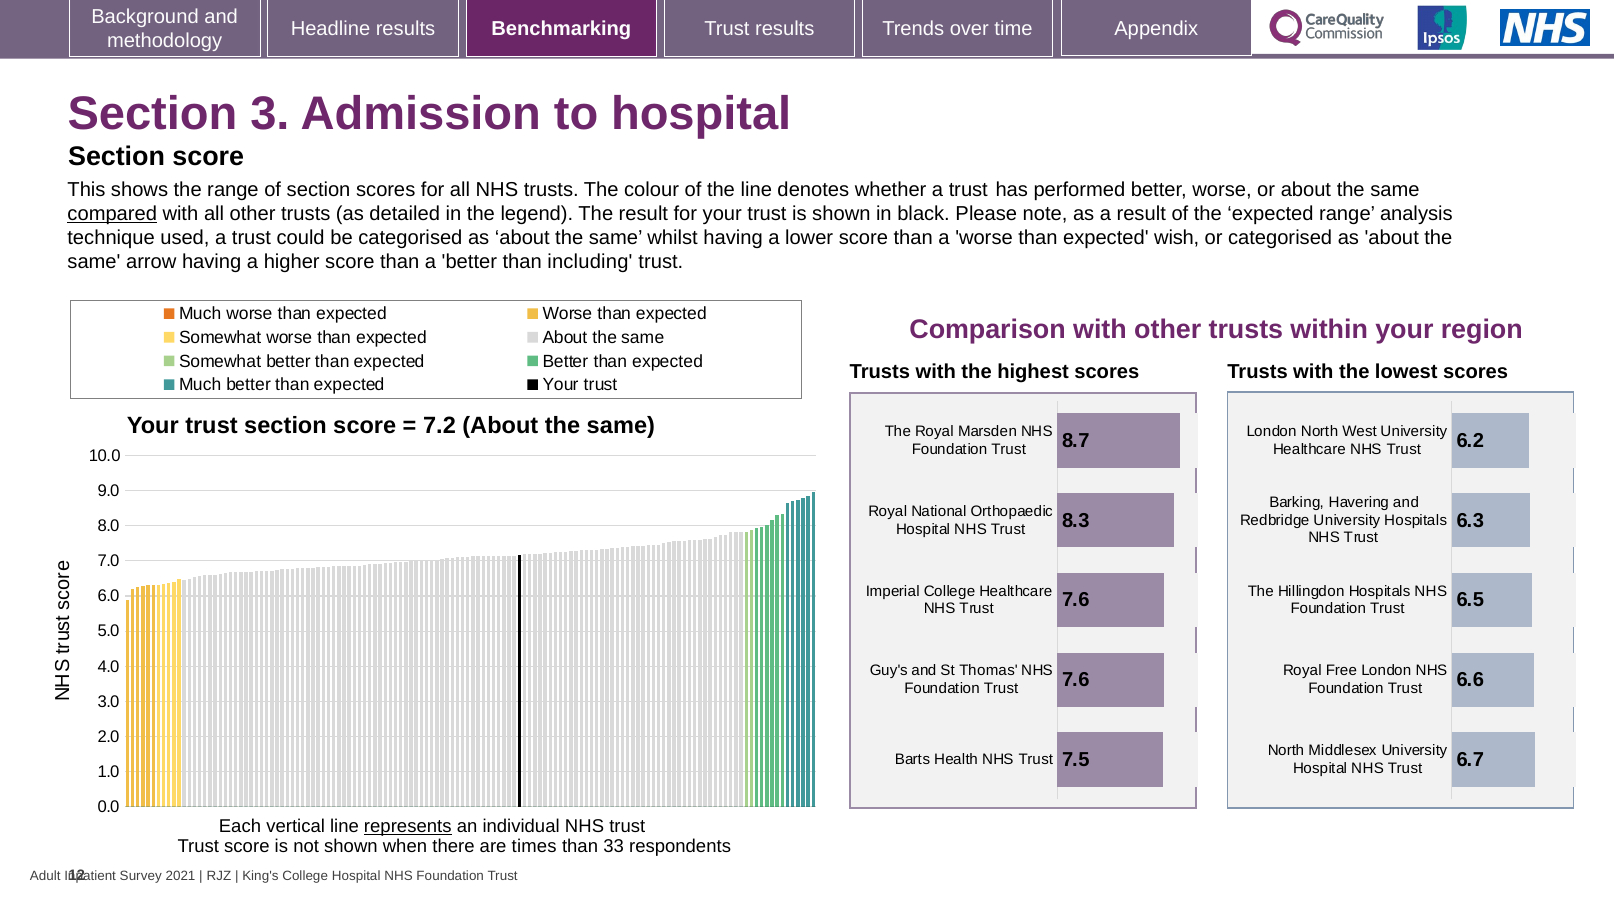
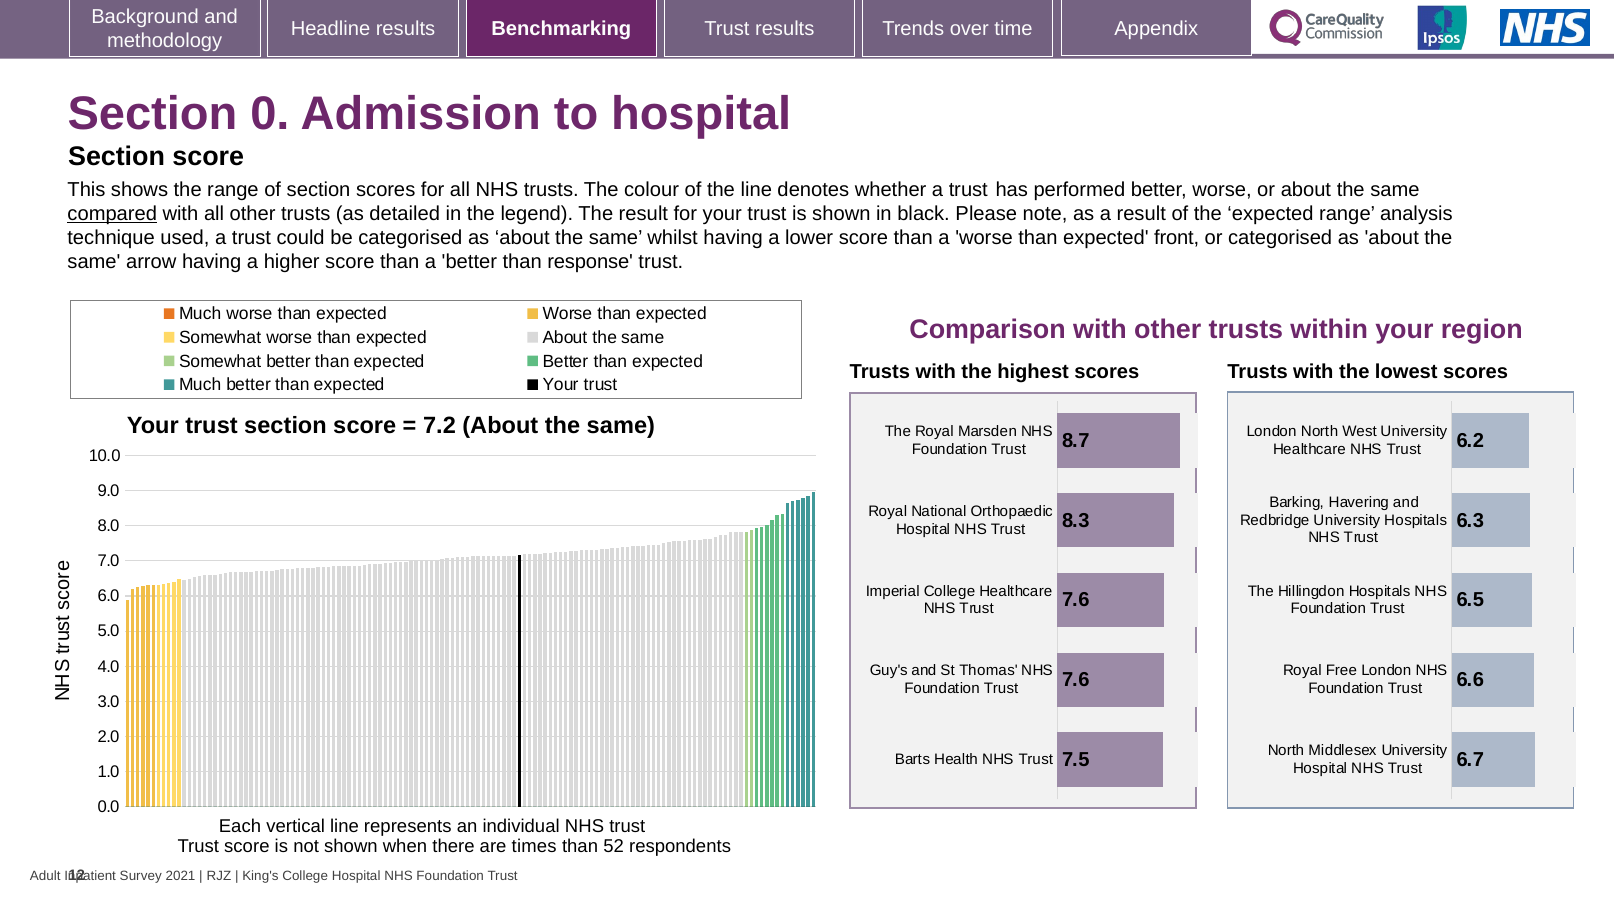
3: 3 -> 0
wish: wish -> front
including: including -> response
represents underline: present -> none
33: 33 -> 52
